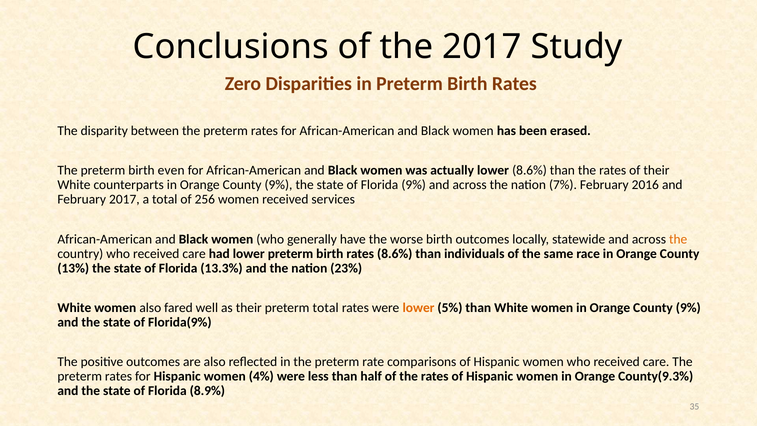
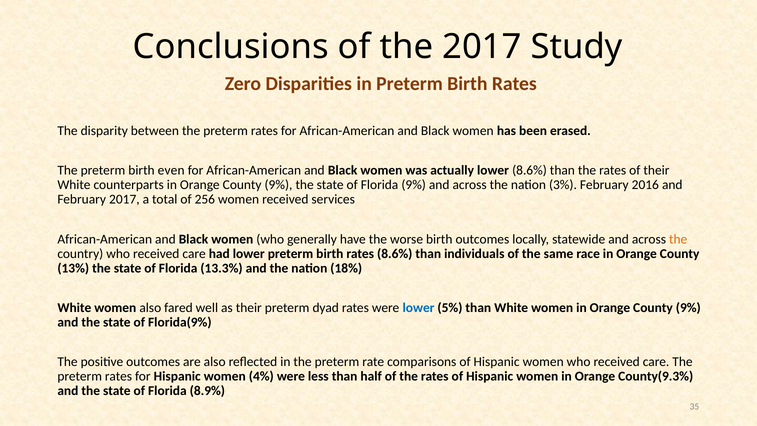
7%: 7% -> 3%
23%: 23% -> 18%
preterm total: total -> dyad
lower at (419, 308) colour: orange -> blue
